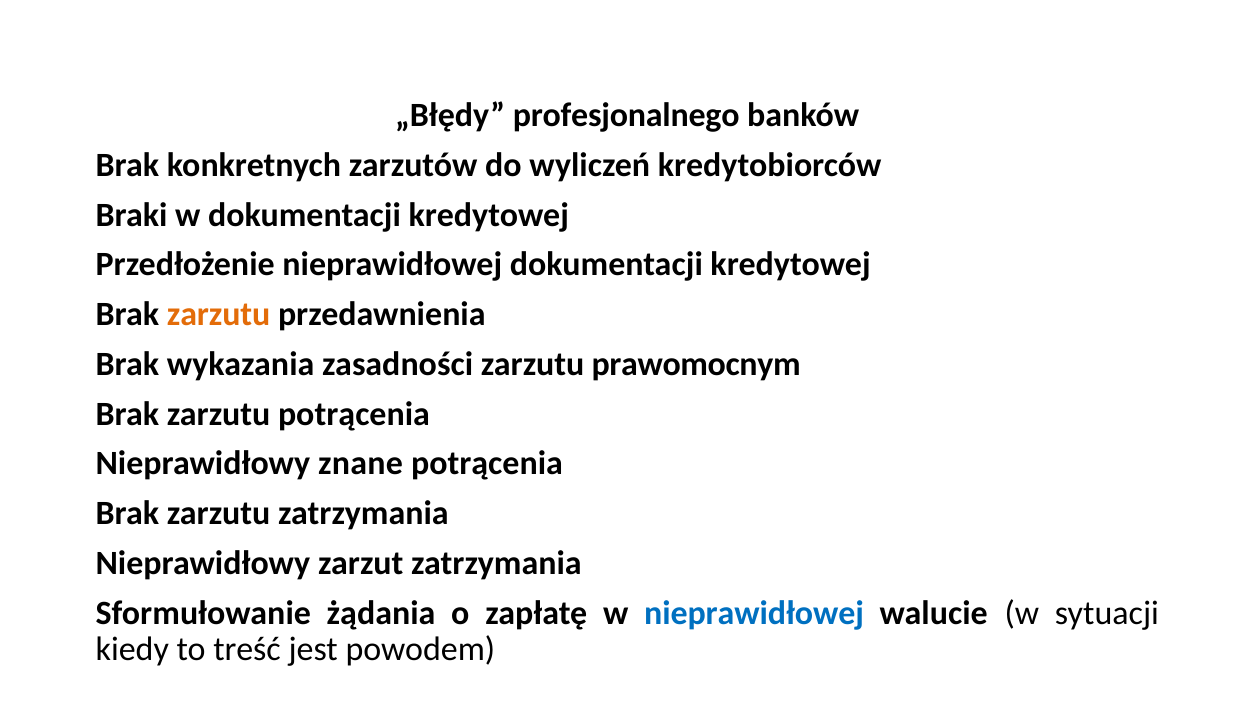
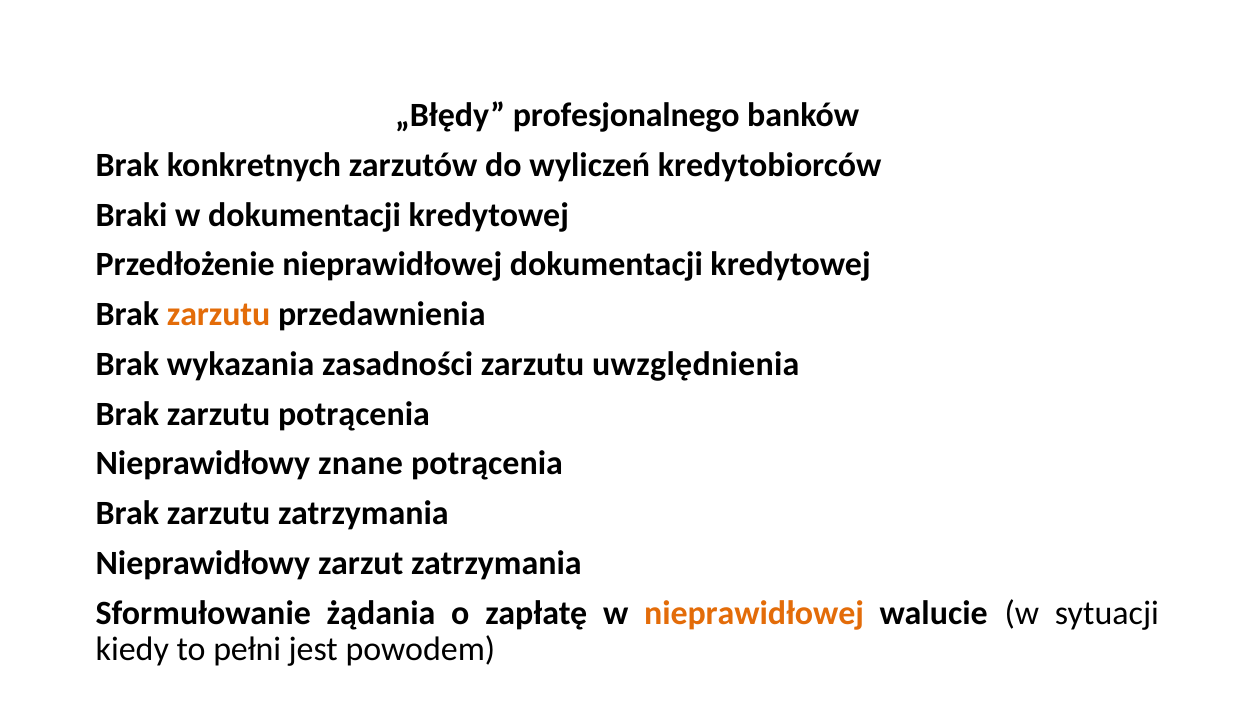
prawomocnym: prawomocnym -> uwzględnienia
nieprawidłowej at (754, 613) colour: blue -> orange
treść: treść -> pełni
